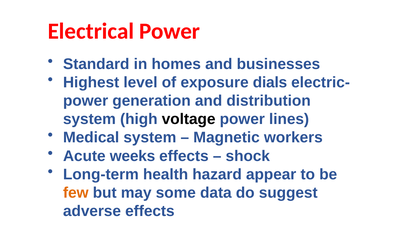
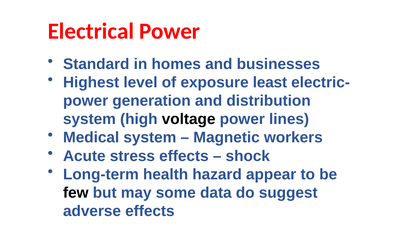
dials: dials -> least
weeks: weeks -> stress
few colour: orange -> black
